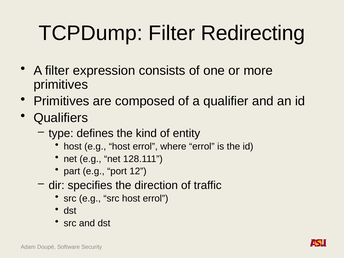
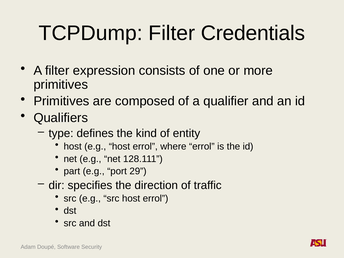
Redirecting: Redirecting -> Credentials
12: 12 -> 29
